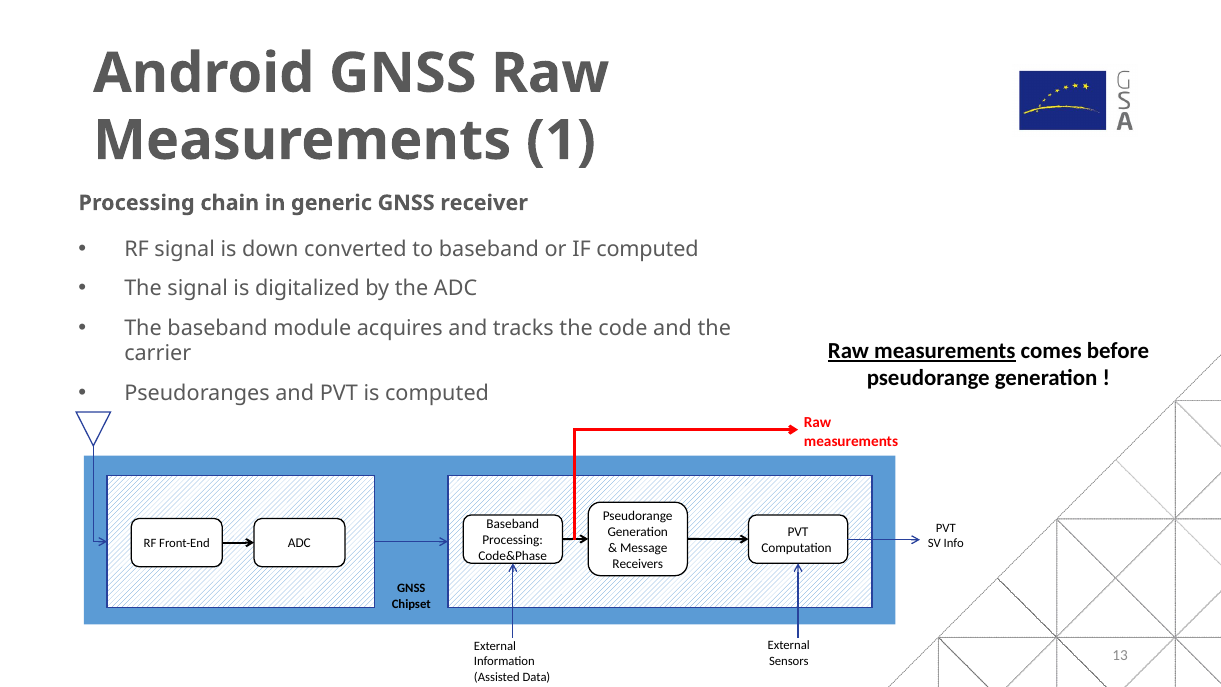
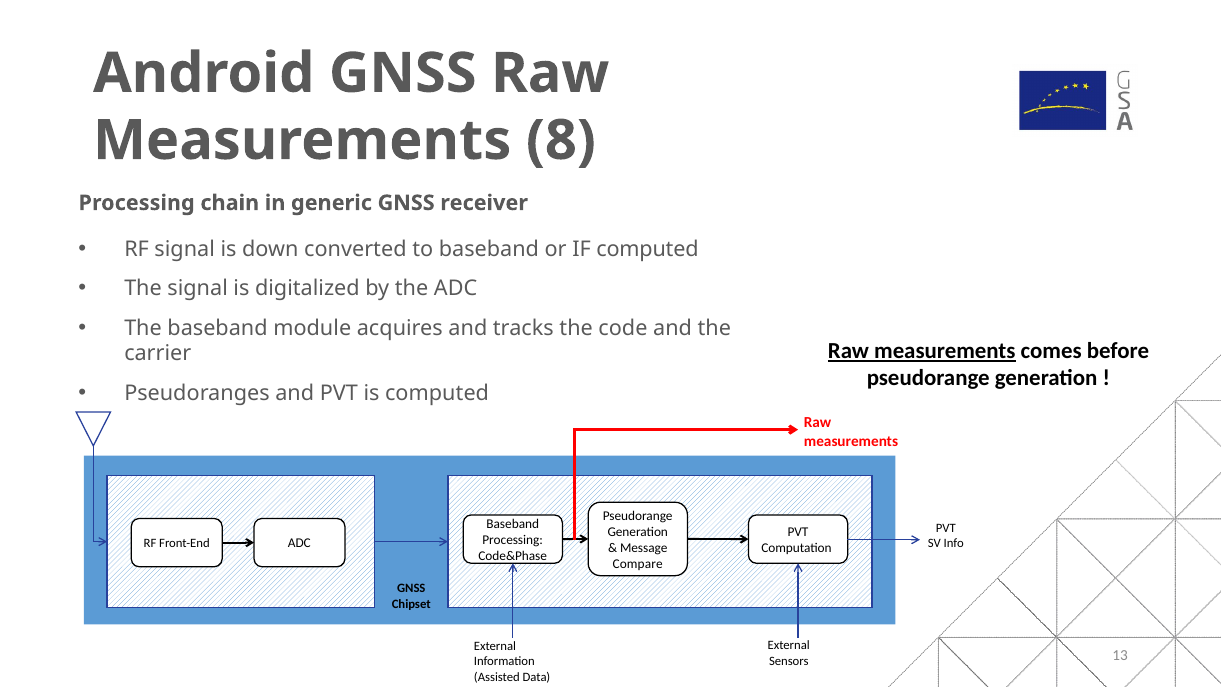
1: 1 -> 8
Receivers: Receivers -> Compare
